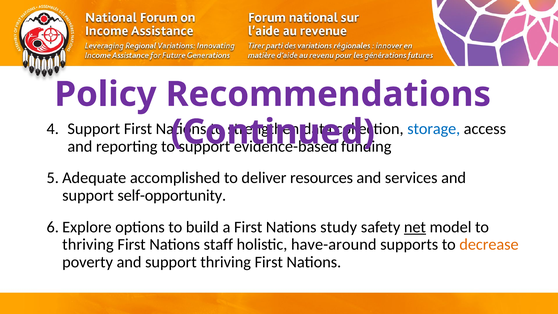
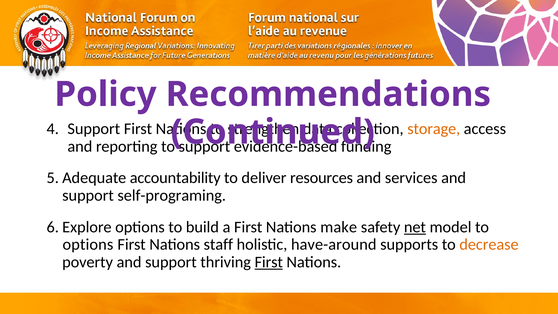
storage colour: blue -> orange
accomplished: accomplished -> accountability
self-opportunity: self-opportunity -> self-programing
study: study -> make
thriving at (88, 245): thriving -> options
First at (269, 262) underline: none -> present
